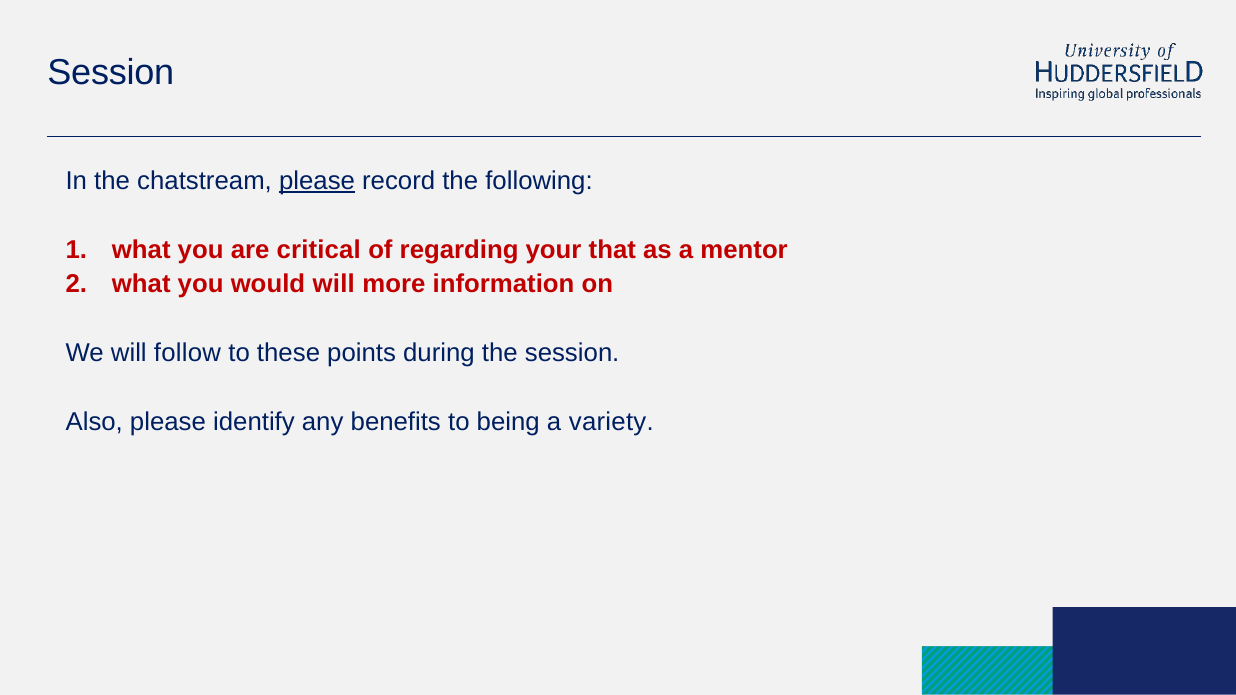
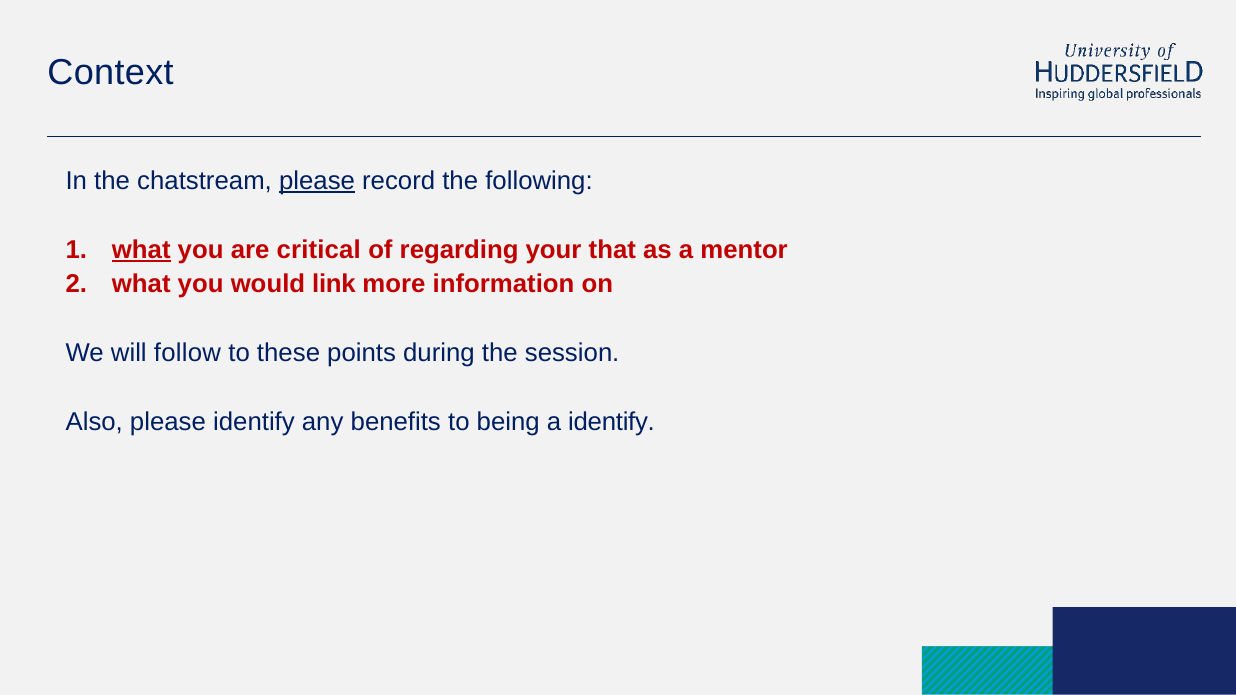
Session at (111, 73): Session -> Context
what at (141, 250) underline: none -> present
would will: will -> link
a variety: variety -> identify
